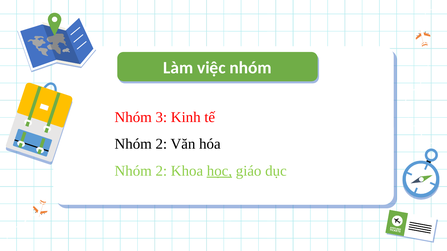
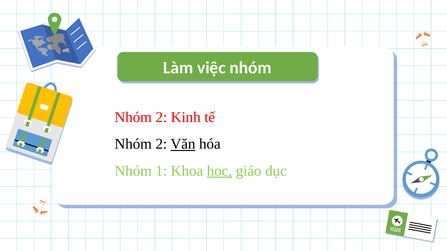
3 at (161, 117): 3 -> 2
Văn underline: none -> present
2 at (161, 171): 2 -> 1
